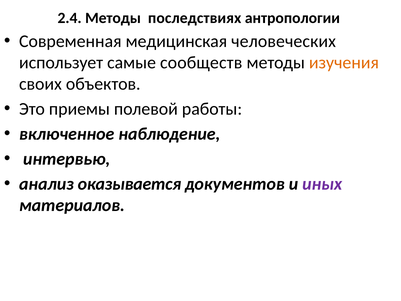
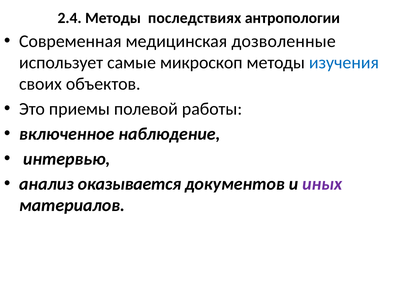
человеческих: человеческих -> дозволенные
сообществ: сообществ -> микроскоп
изучения colour: orange -> blue
